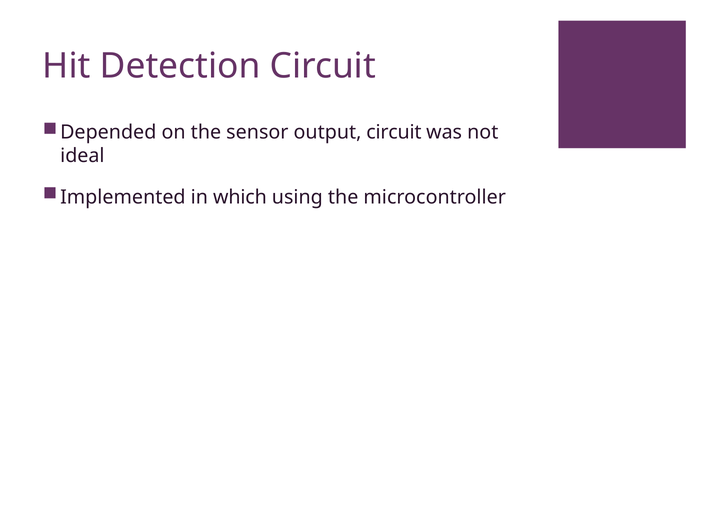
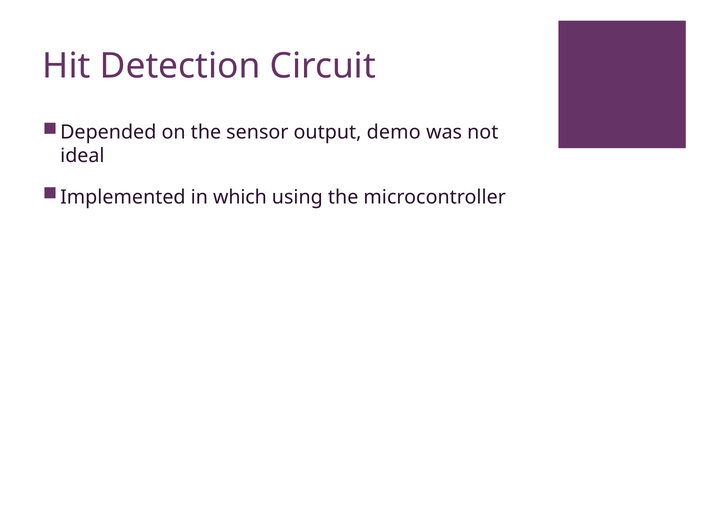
output circuit: circuit -> demo
